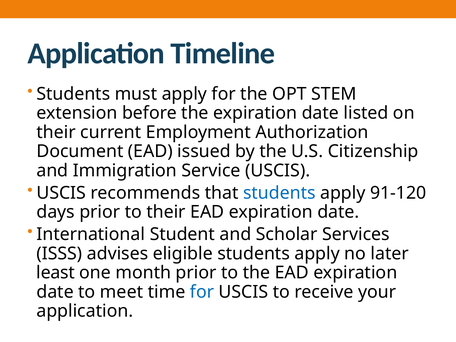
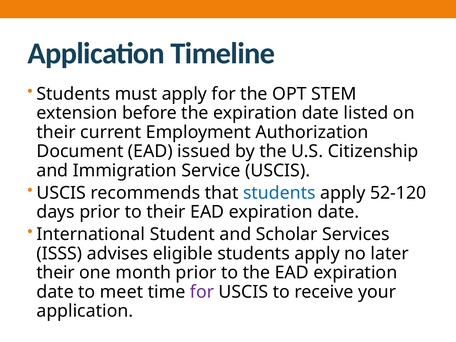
91-120: 91-120 -> 52-120
least at (56, 273): least -> their
for at (202, 292) colour: blue -> purple
